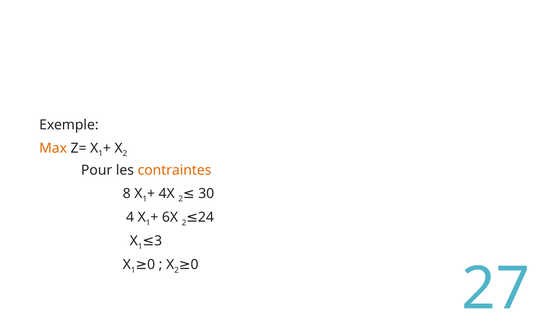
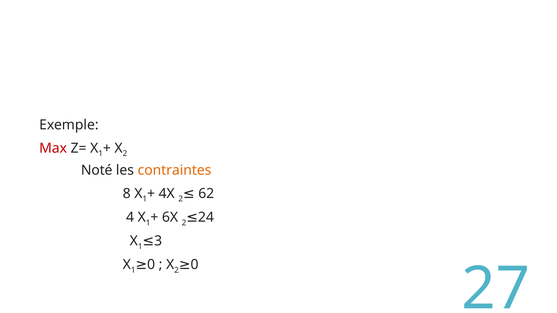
Max colour: orange -> red
Pour: Pour -> Noté
30: 30 -> 62
